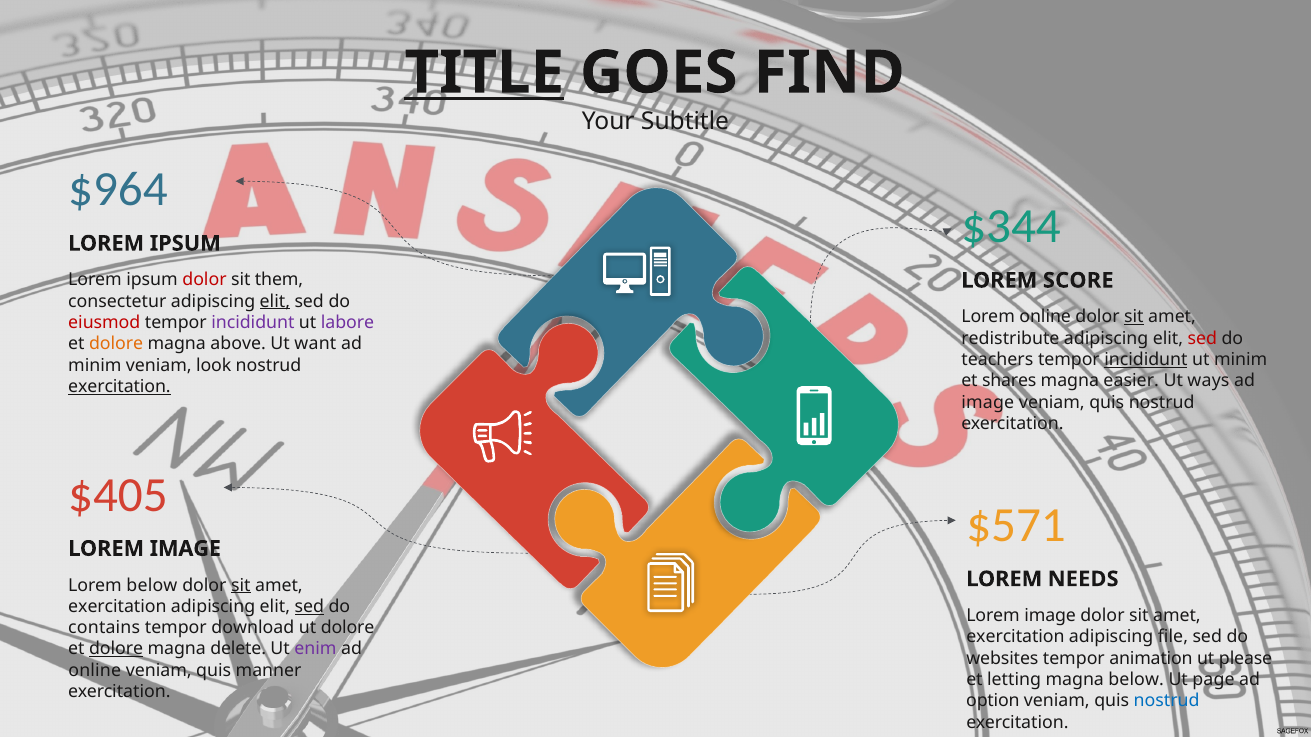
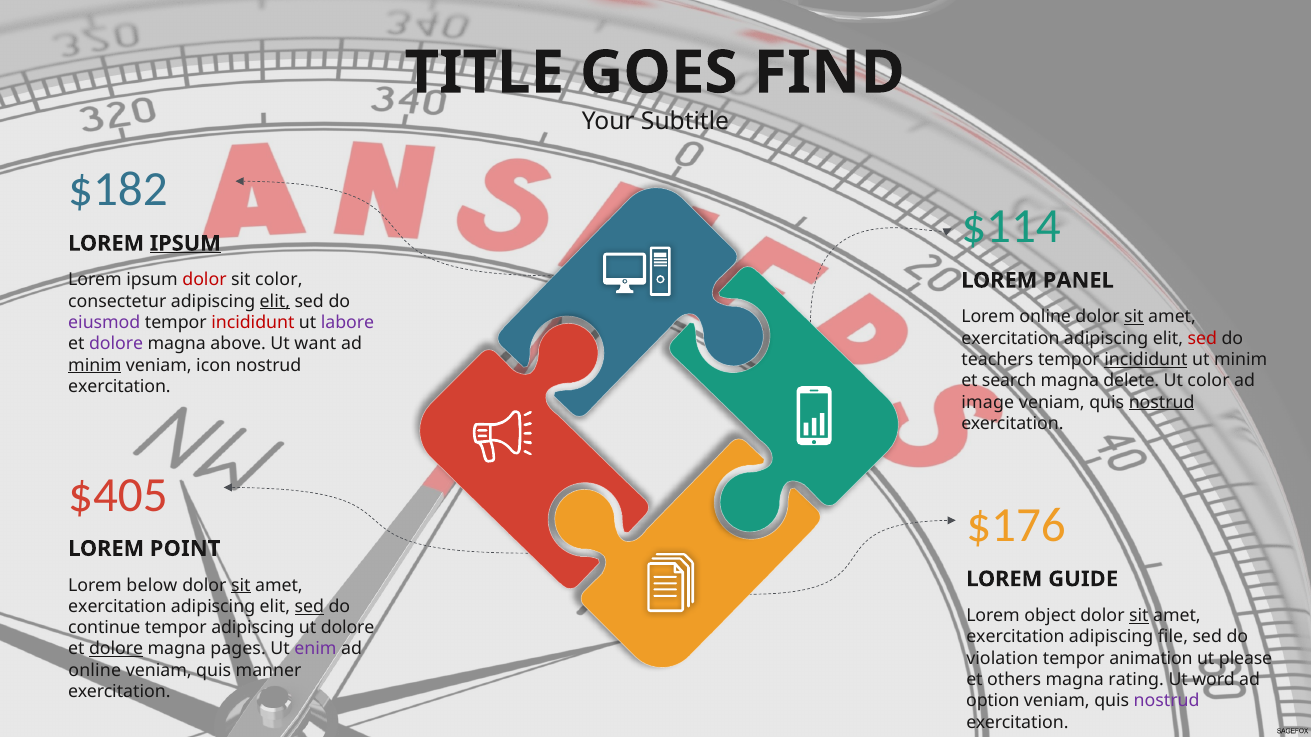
TITLE underline: present -> none
$964: $964 -> $182
$344: $344 -> $114
IPSUM at (185, 244) underline: none -> present
sit them: them -> color
SCORE: SCORE -> PANEL
eiusmod colour: red -> purple
incididunt at (253, 323) colour: purple -> red
redistribute at (1010, 338): redistribute -> exercitation
dolore at (116, 344) colour: orange -> purple
minim at (95, 365) underline: none -> present
look: look -> icon
shares: shares -> search
easier: easier -> delete
Ut ways: ways -> color
exercitation at (119, 387) underline: present -> none
nostrud at (1162, 402) underline: none -> present
$571: $571 -> $176
IMAGE at (185, 549): IMAGE -> POINT
NEEDS: NEEDS -> GUIDE
image at (1050, 616): image -> object
sit at (1139, 616) underline: none -> present
contains: contains -> continue
tempor download: download -> adipiscing
delete: delete -> pages
websites: websites -> violation
letting: letting -> others
magna below: below -> rating
page: page -> word
nostrud at (1167, 701) colour: blue -> purple
